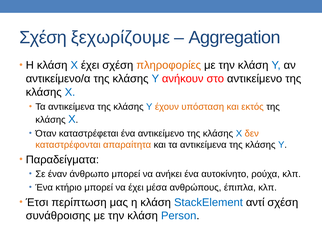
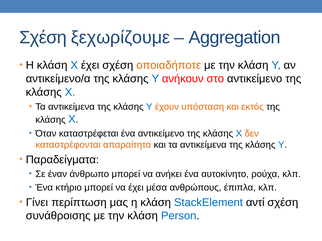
πληροφορίες: πληροφορίες -> οποιαδήποτε
Έτσι: Έτσι -> Γίνει
